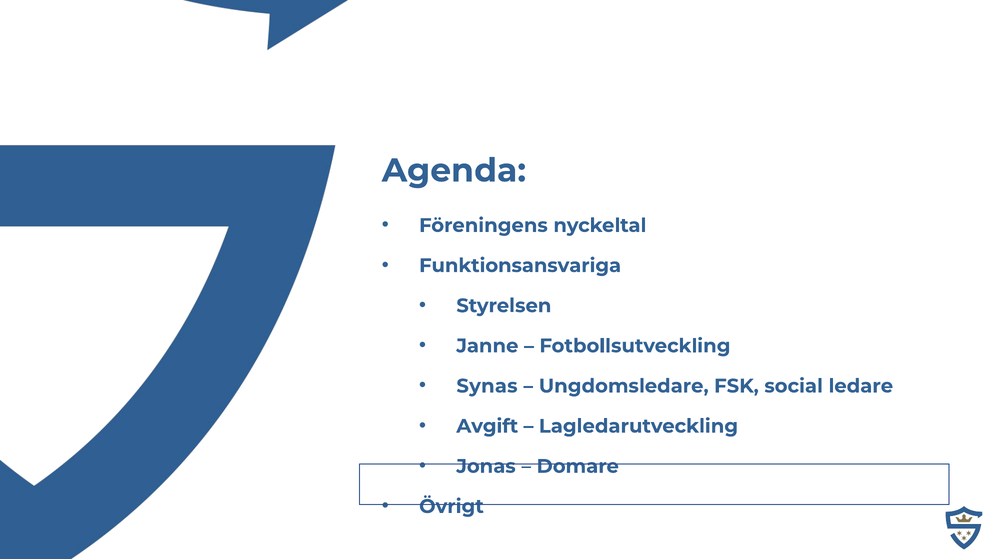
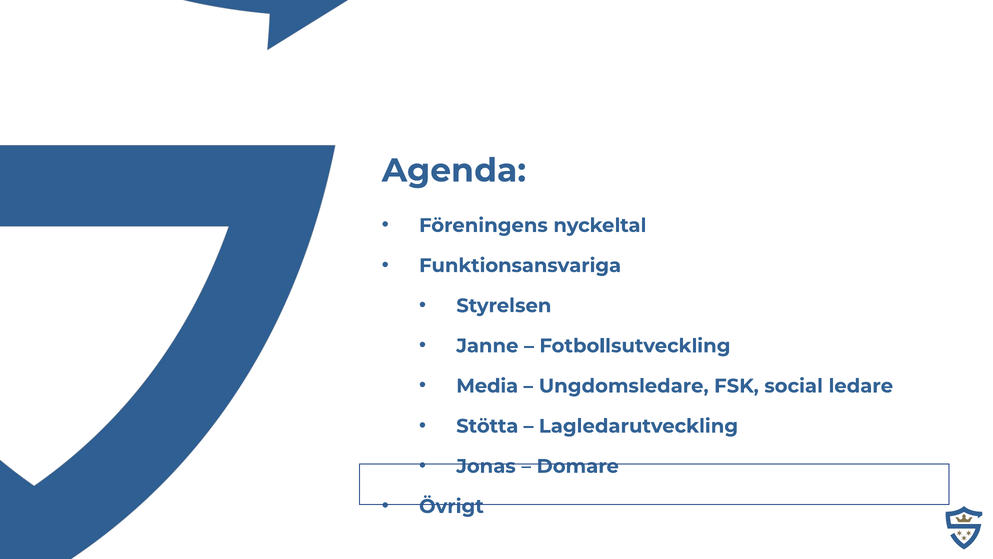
Synas: Synas -> Media
Avgift: Avgift -> Stötta
